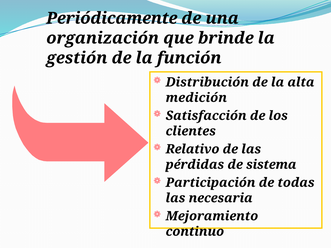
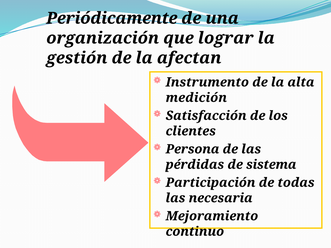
brinde: brinde -> lograr
función: función -> afectan
Distribución: Distribución -> Instrumento
Relativo: Relativo -> Persona
